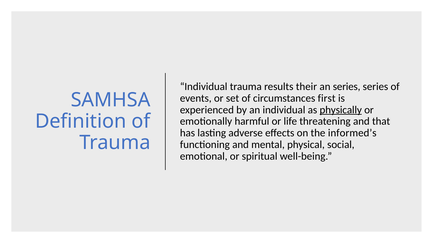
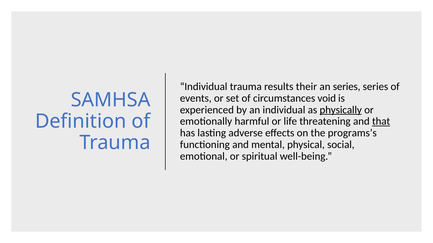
first: first -> void
that underline: none -> present
informed’s: informed’s -> programs’s
